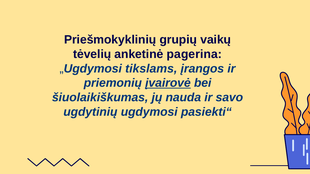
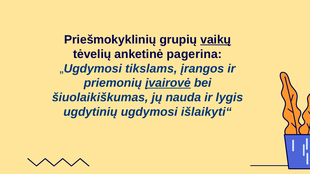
vaikų underline: none -> present
savo: savo -> lygis
pasiekti“: pasiekti“ -> išlaikyti“
